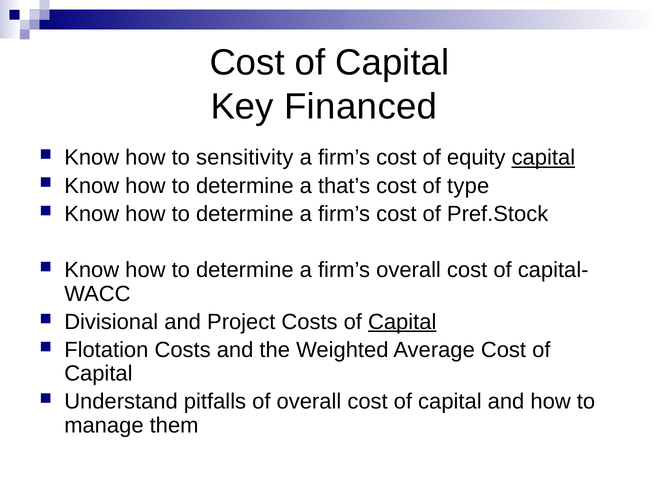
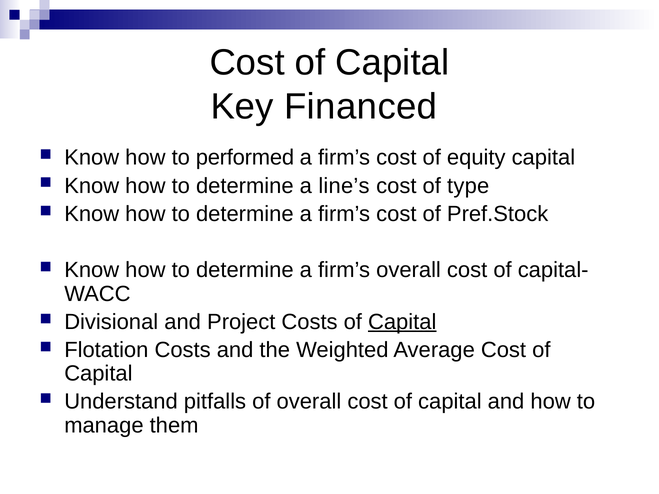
sensitivity: sensitivity -> performed
capital at (543, 158) underline: present -> none
that’s: that’s -> line’s
